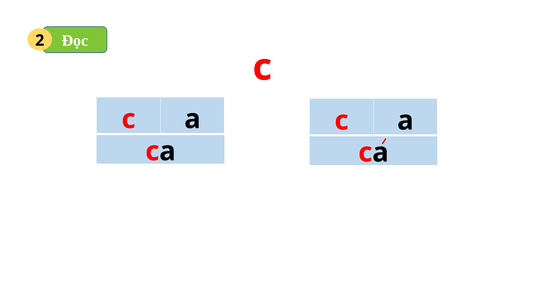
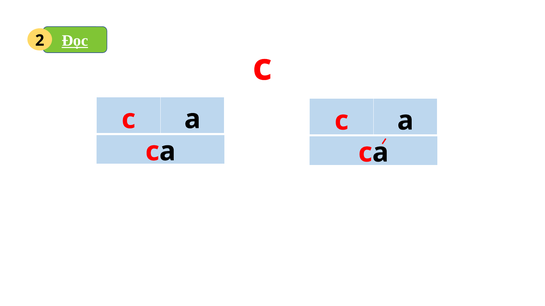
Đọc underline: none -> present
